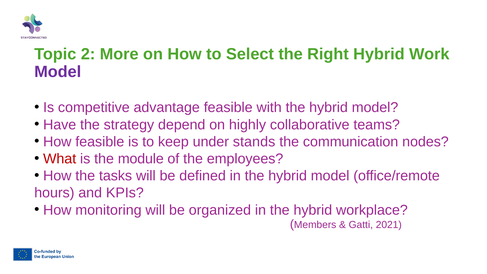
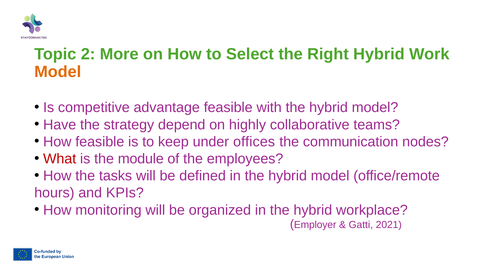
Model at (58, 72) colour: purple -> orange
stands: stands -> offices
Members: Members -> Employer
